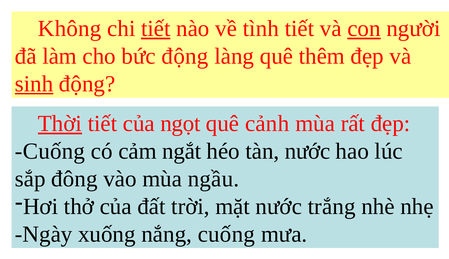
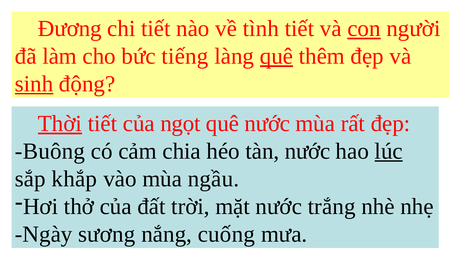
Không: Không -> Đương
tiết at (156, 29) underline: present -> none
bức động: động -> tiếng
quê at (276, 56) underline: none -> present
quê cảnh: cảnh -> nước
Cuống at (50, 151): Cuống -> Buông
ngắt: ngắt -> chia
lúc underline: none -> present
đông: đông -> khắp
xuống: xuống -> sương
